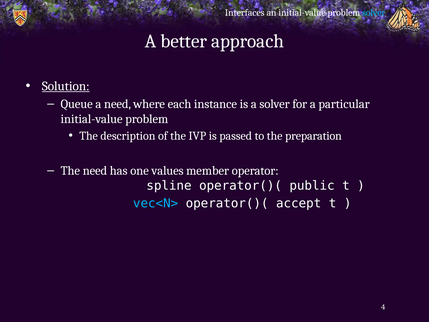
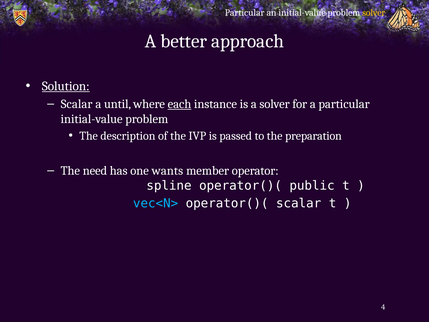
Interfaces at (245, 13): Interfaces -> Particular
solver at (374, 13) colour: light blue -> yellow
Queue at (77, 104): Queue -> Scalar
a need: need -> until
each underline: none -> present
values: values -> wants
operator()( accept: accept -> scalar
